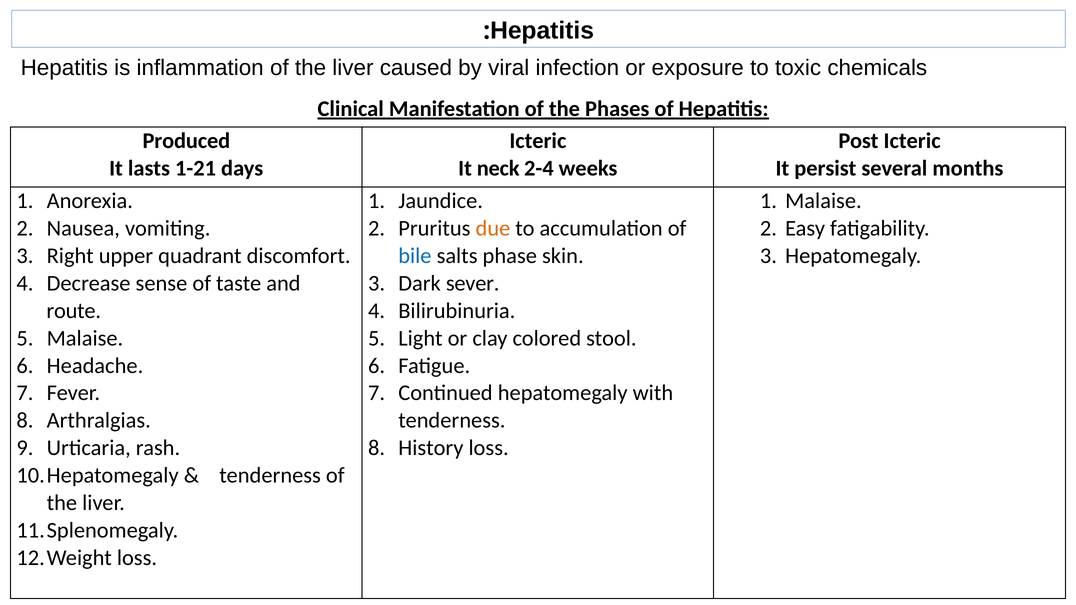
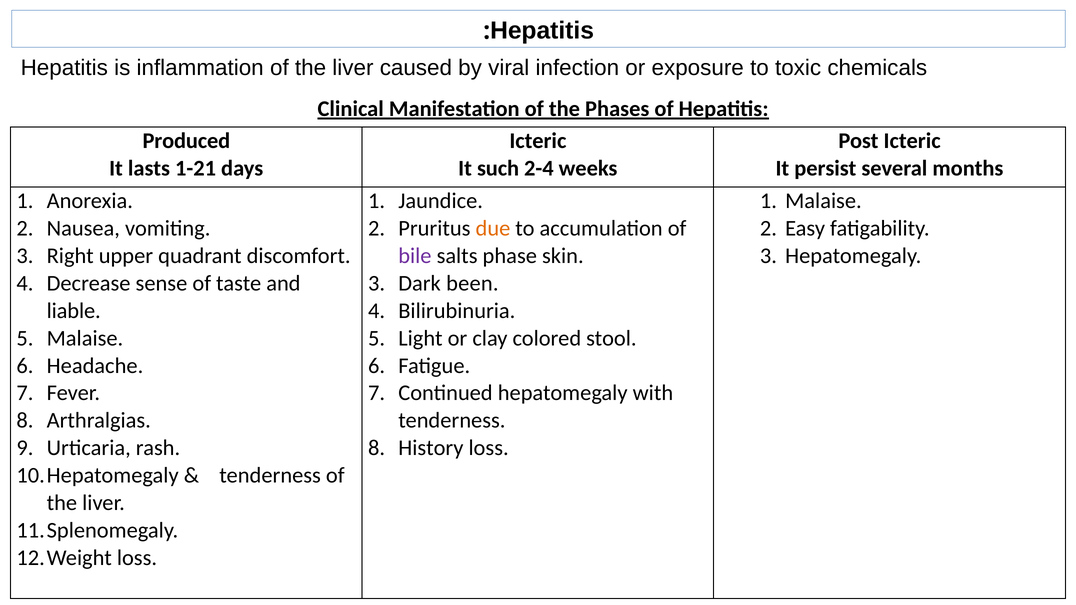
neck: neck -> such
bile colour: blue -> purple
sever: sever -> been
route: route -> liable
